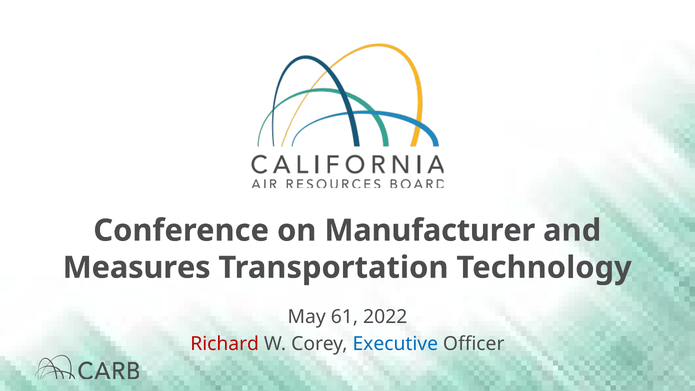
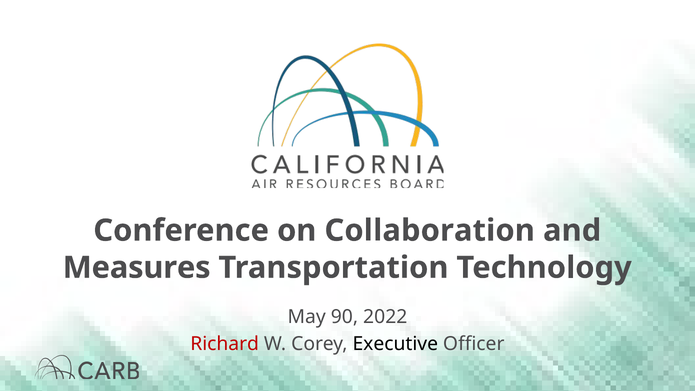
Manufacturer: Manufacturer -> Collaboration
61: 61 -> 90
Executive colour: blue -> black
